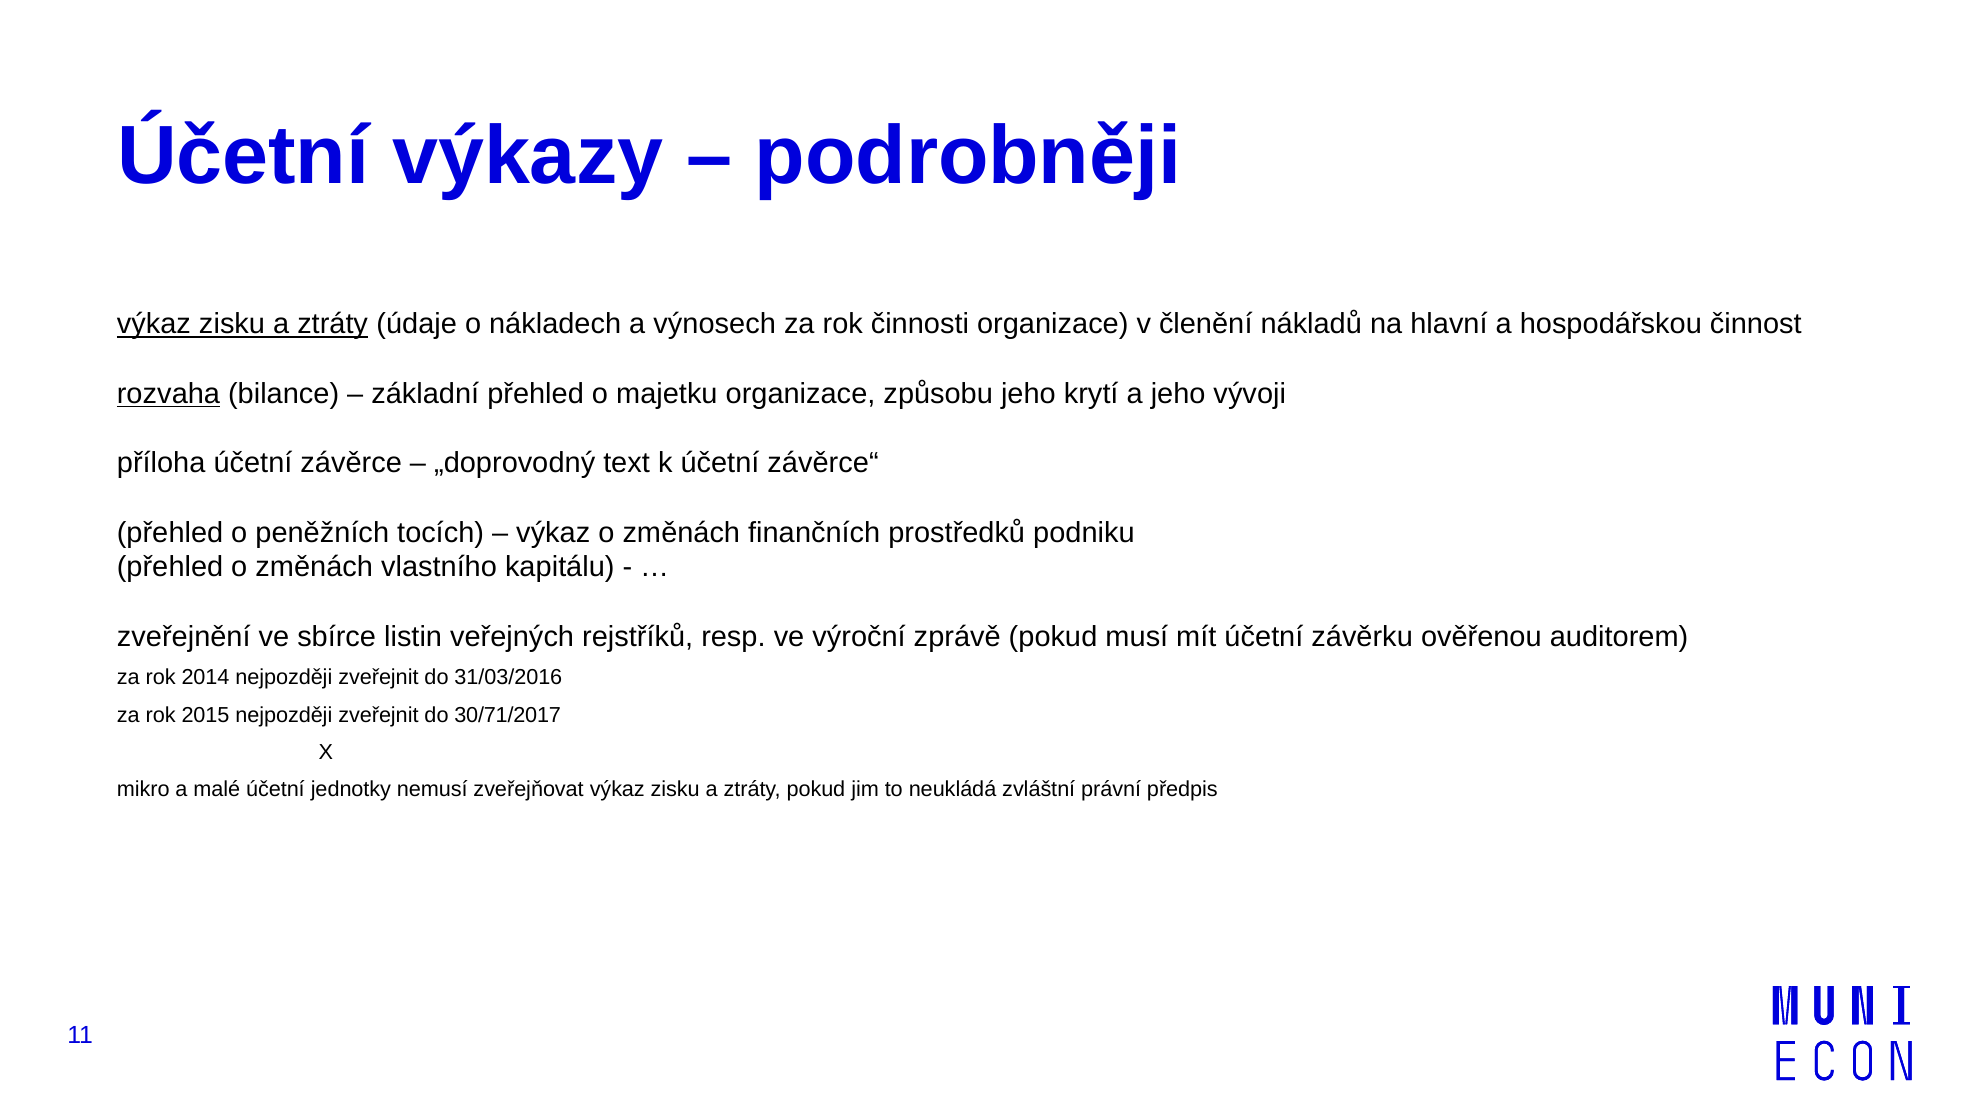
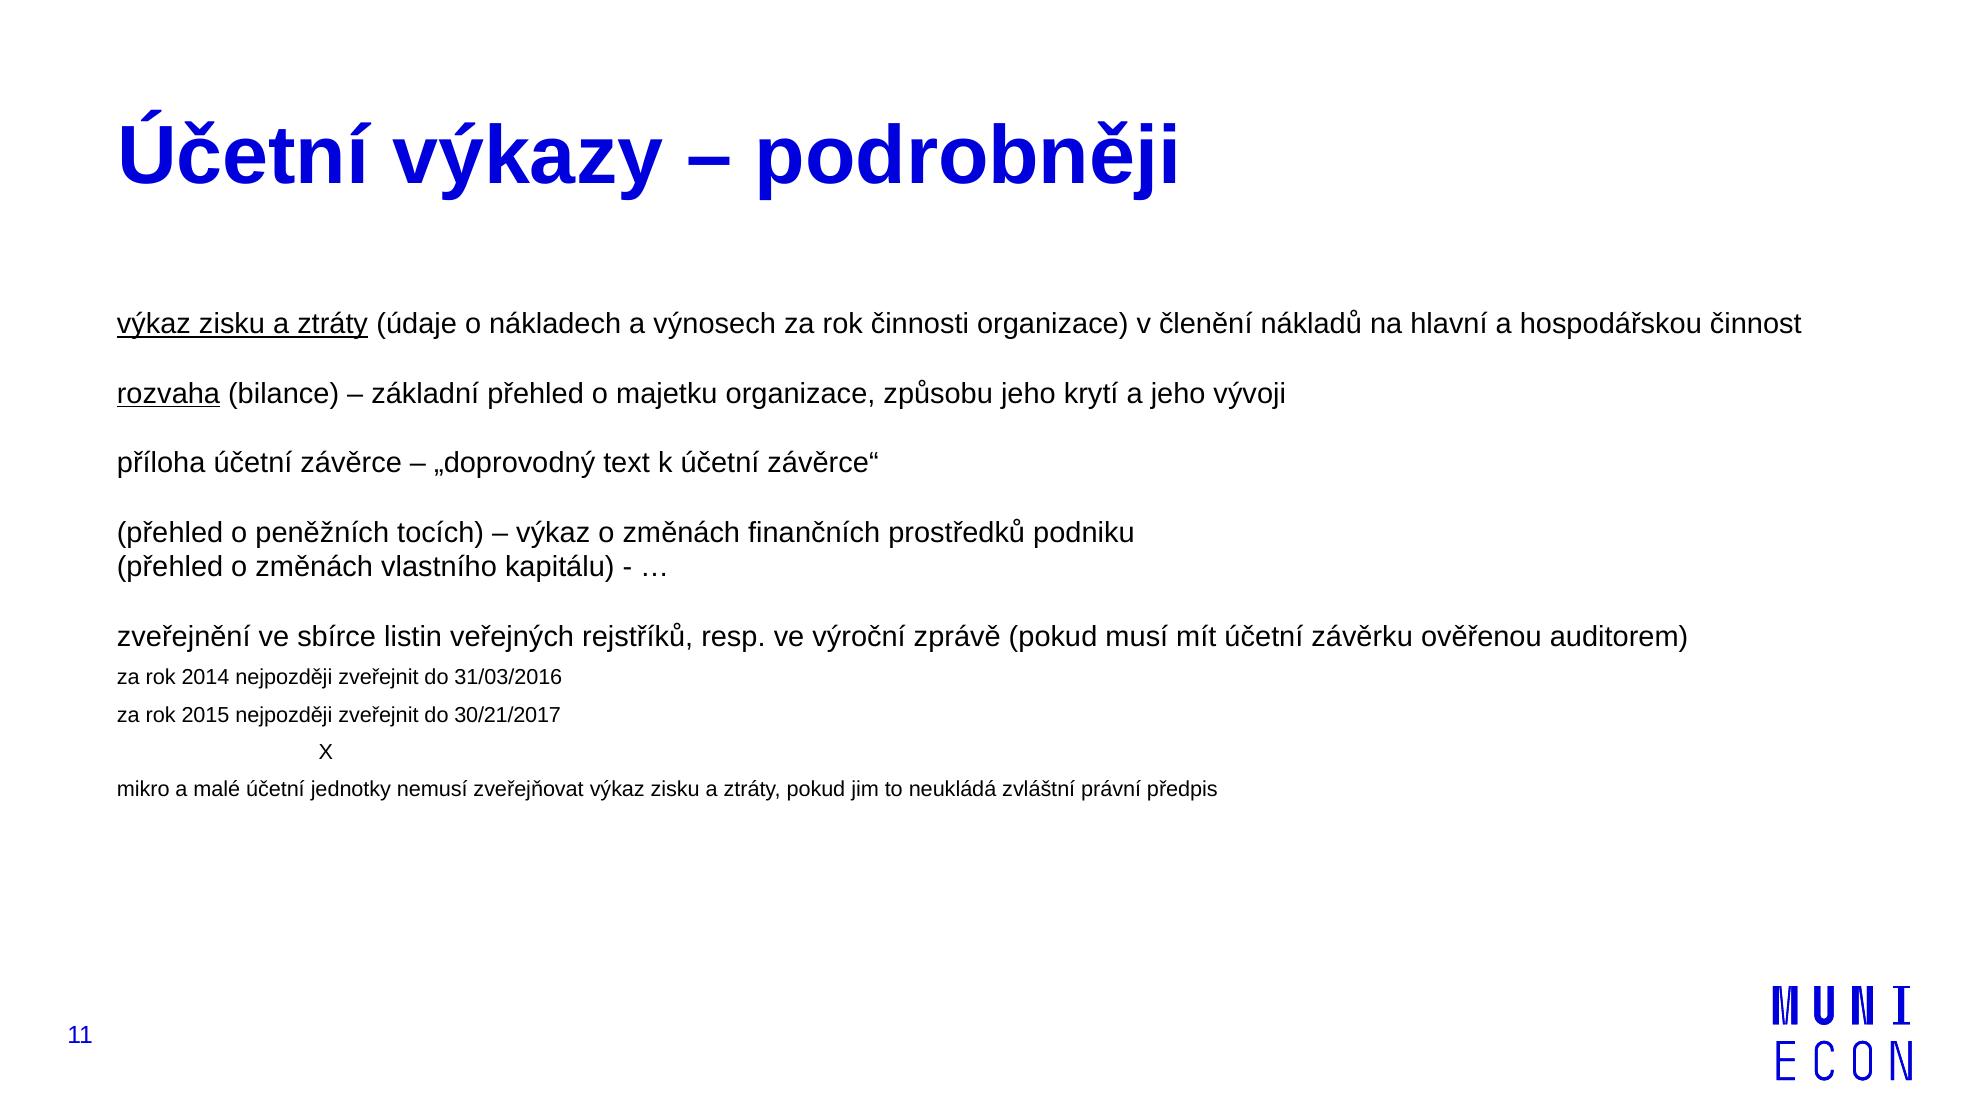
30/71/2017: 30/71/2017 -> 30/21/2017
